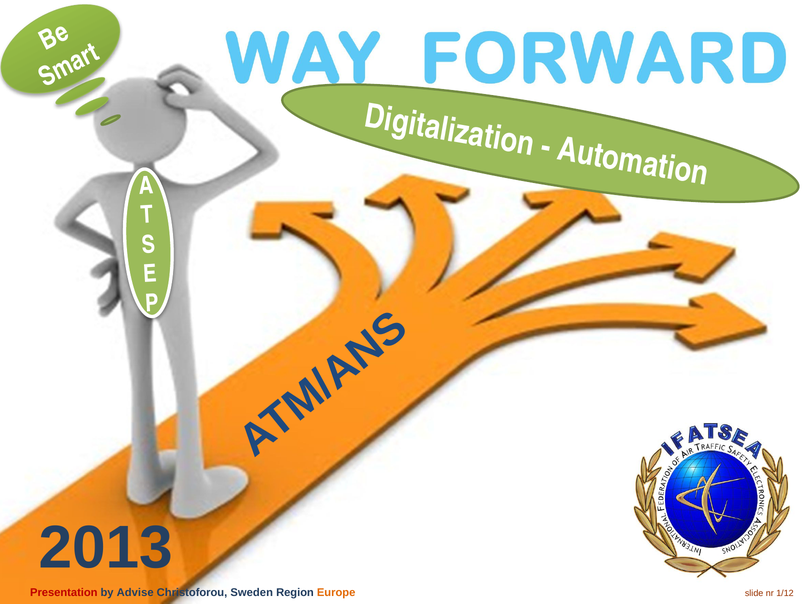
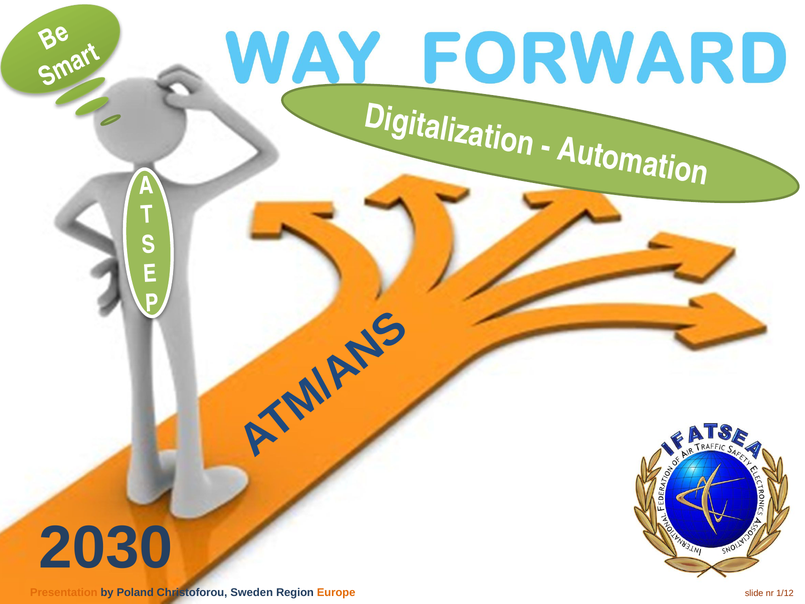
2013: 2013 -> 2030
Presentation colour: red -> orange
Advise: Advise -> Poland
